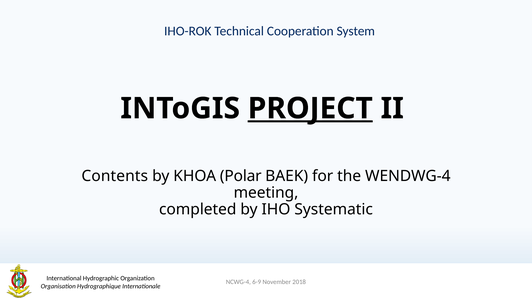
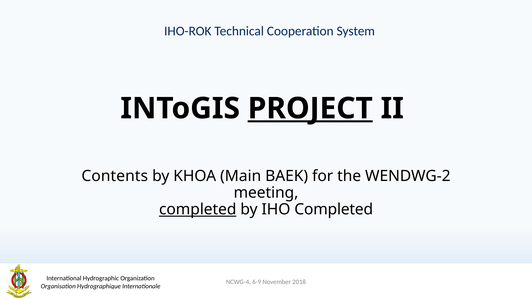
Polar: Polar -> Main
WENDWG-4: WENDWG-4 -> WENDWG-2
completed at (198, 210) underline: none -> present
IHO Systematic: Systematic -> Completed
